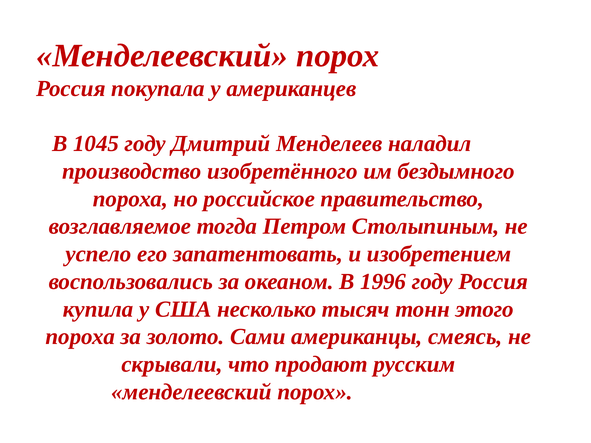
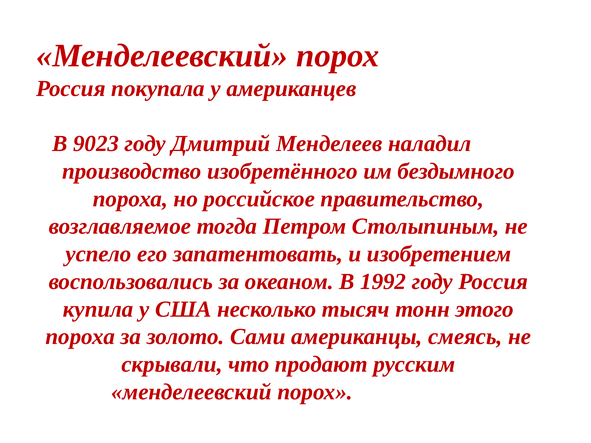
1045: 1045 -> 9023
1996: 1996 -> 1992
